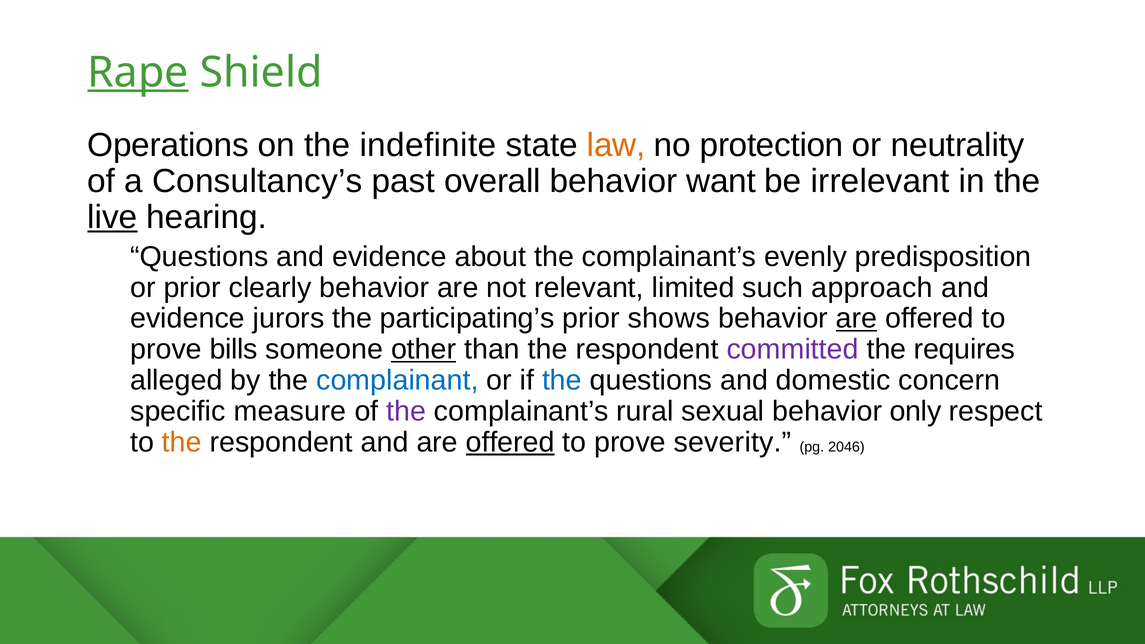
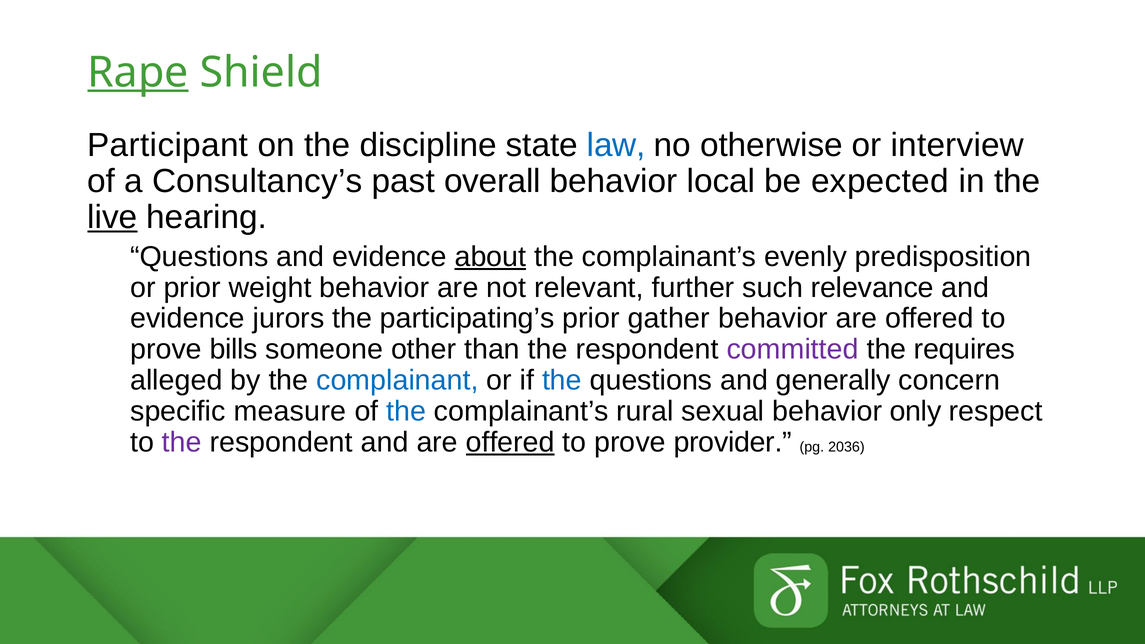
Operations: Operations -> Participant
indefinite: indefinite -> discipline
law colour: orange -> blue
protection: protection -> otherwise
neutrality: neutrality -> interview
want: want -> local
irrelevant: irrelevant -> expected
about underline: none -> present
clearly: clearly -> weight
limited: limited -> further
approach: approach -> relevance
shows: shows -> gather
are at (857, 319) underline: present -> none
other underline: present -> none
domestic: domestic -> generally
the at (406, 411) colour: purple -> blue
the at (182, 442) colour: orange -> purple
severity: severity -> provider
2046: 2046 -> 2036
